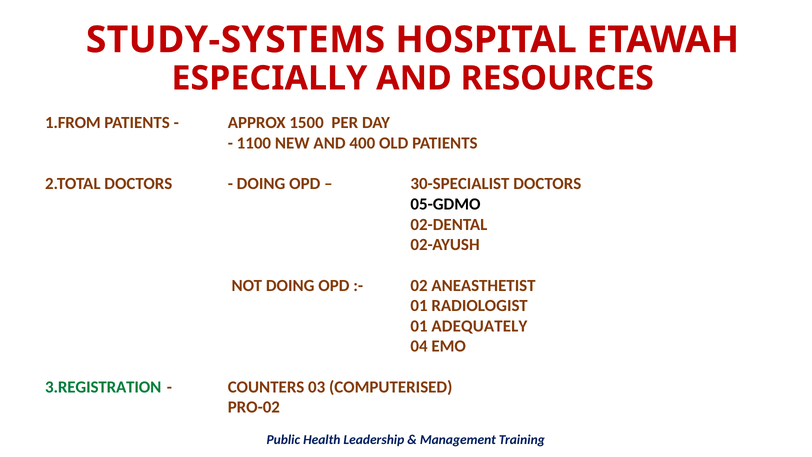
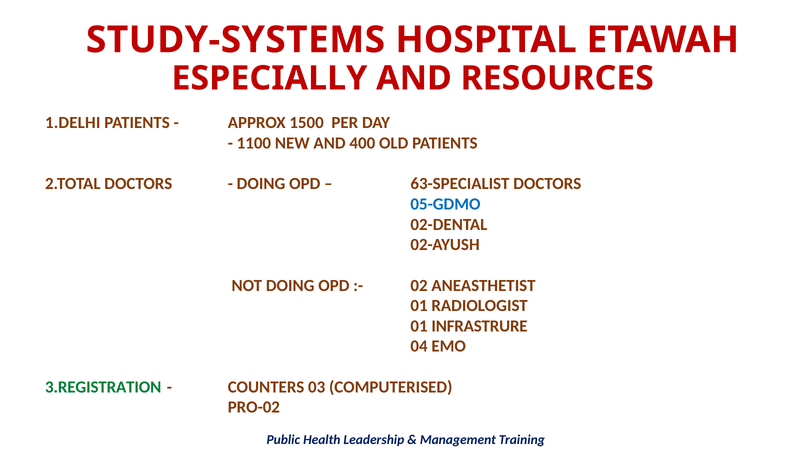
1.FROM: 1.FROM -> 1.DELHI
30-SPECIALIST: 30-SPECIALIST -> 63-SPECIALIST
05-GDMO colour: black -> blue
ADEQUATELY: ADEQUATELY -> INFRASTRURE
